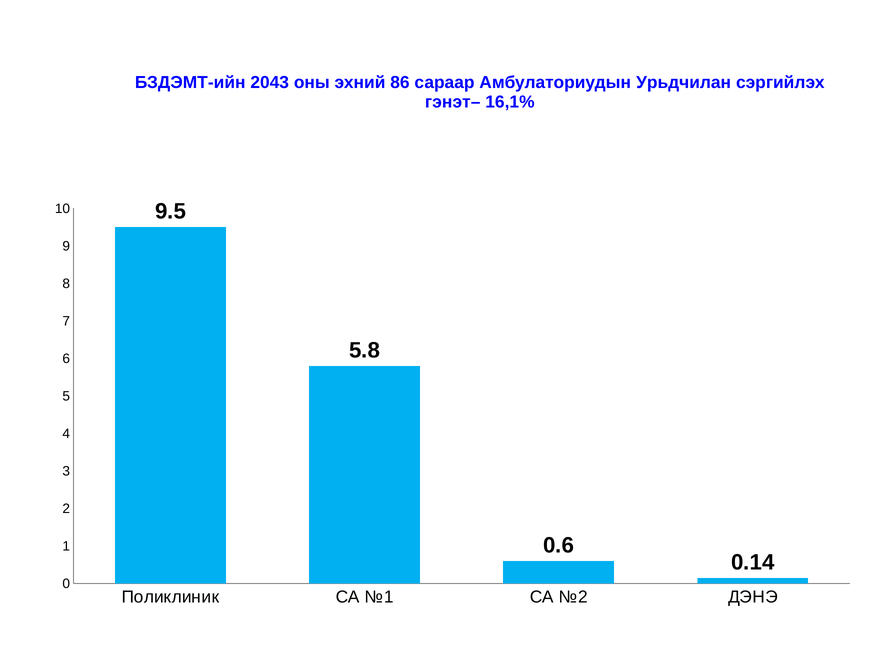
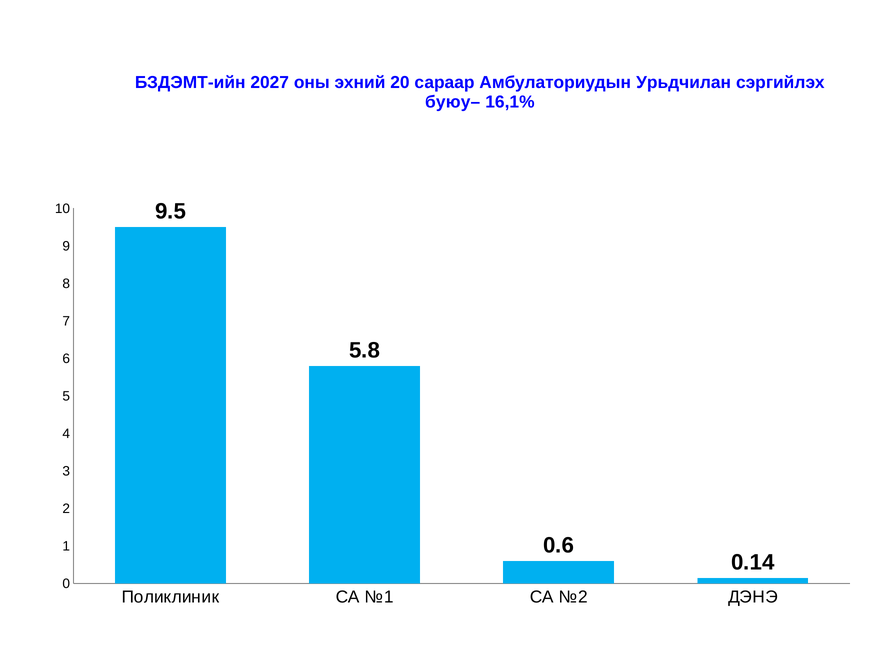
2043: 2043 -> 2027
86: 86 -> 20
гэнэт–: гэнэт– -> буюу–
